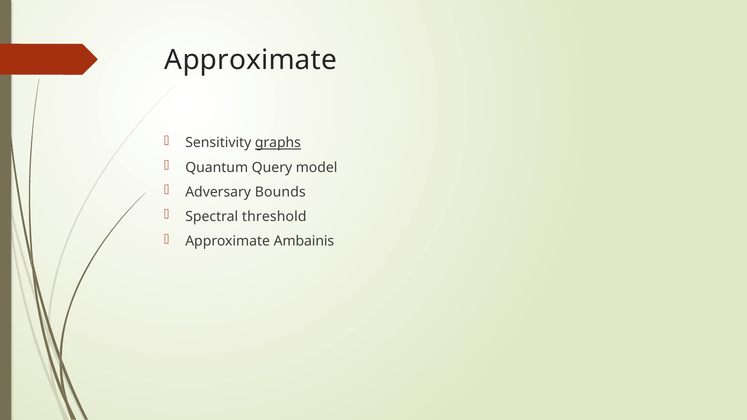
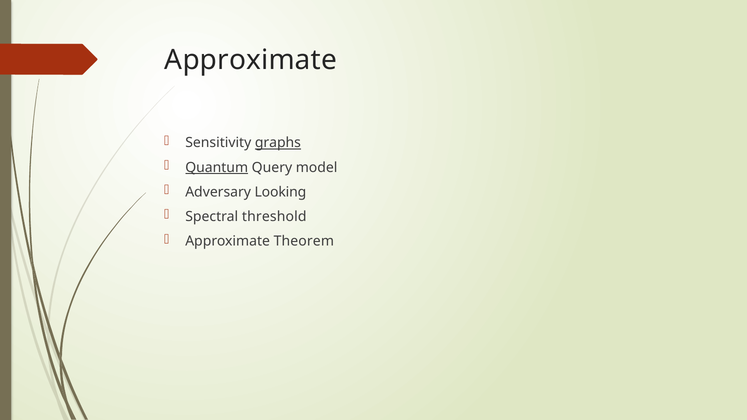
Quantum underline: none -> present
Bounds: Bounds -> Looking
Ambainis: Ambainis -> Theorem
